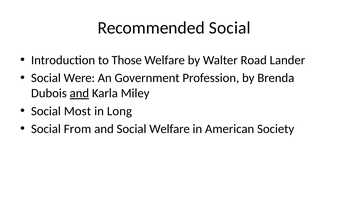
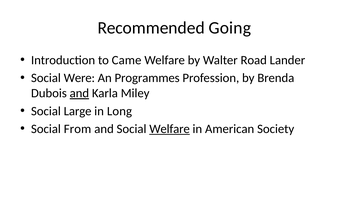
Recommended Social: Social -> Going
Those: Those -> Came
Government: Government -> Programmes
Most: Most -> Large
Welfare at (170, 129) underline: none -> present
